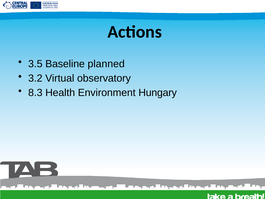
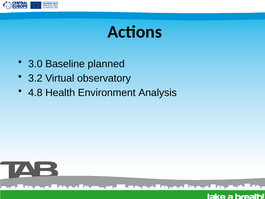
3.5: 3.5 -> 3.0
8.3: 8.3 -> 4.8
Hungary: Hungary -> Analysis
